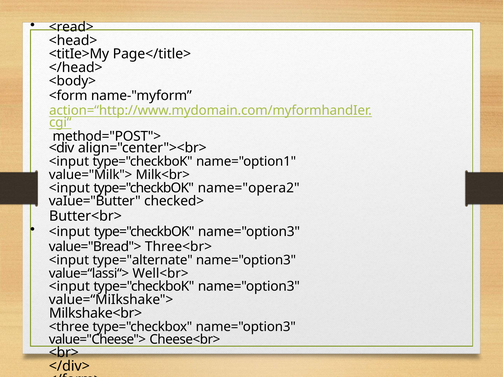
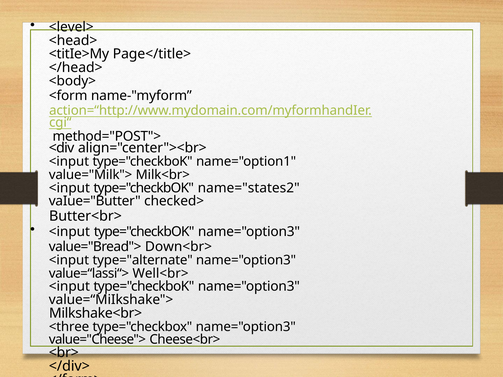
<read>: <read> -> <level>
name="opera2: name="opera2 -> name="states2
Three<br>: Three<br> -> Down<br>
